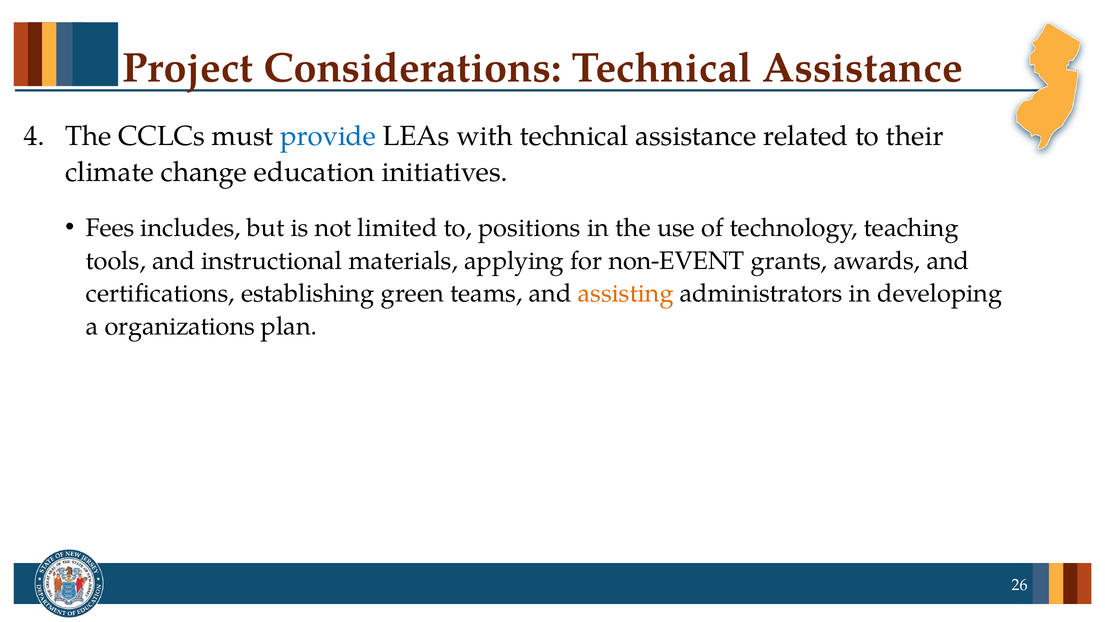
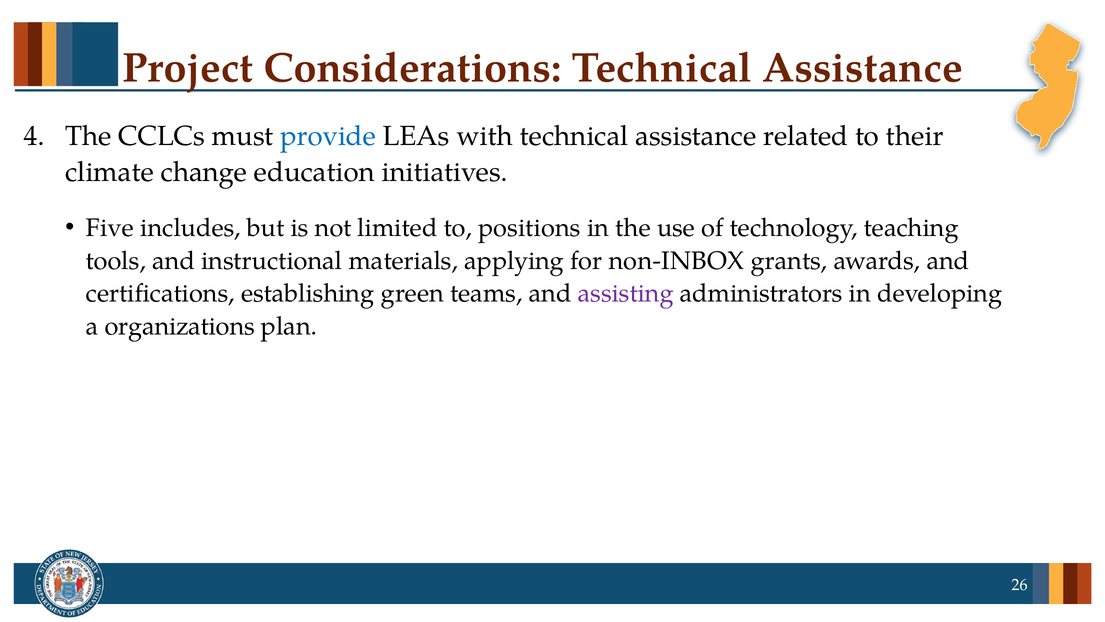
Fees: Fees -> Five
non-EVENT: non-EVENT -> non-INBOX
assisting colour: orange -> purple
